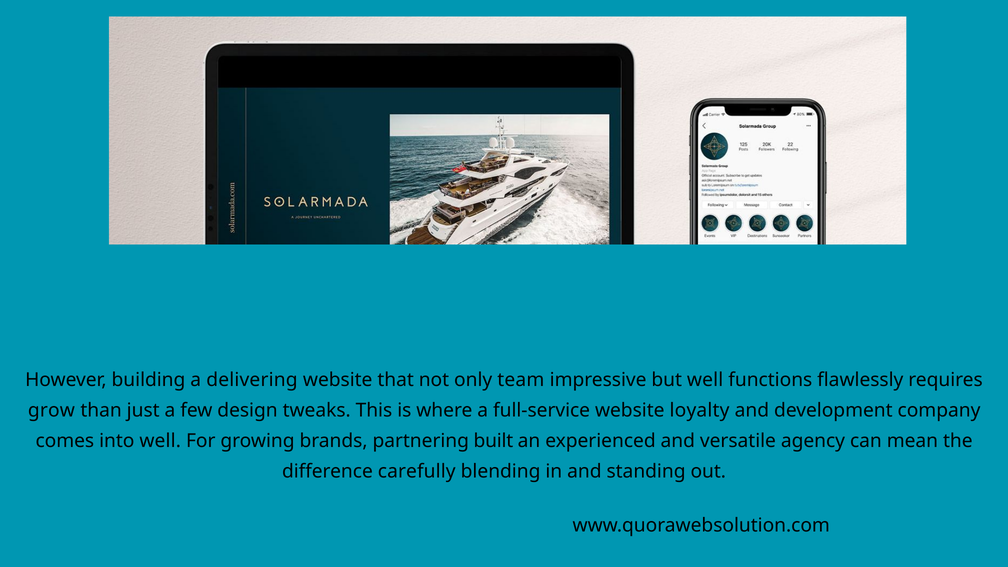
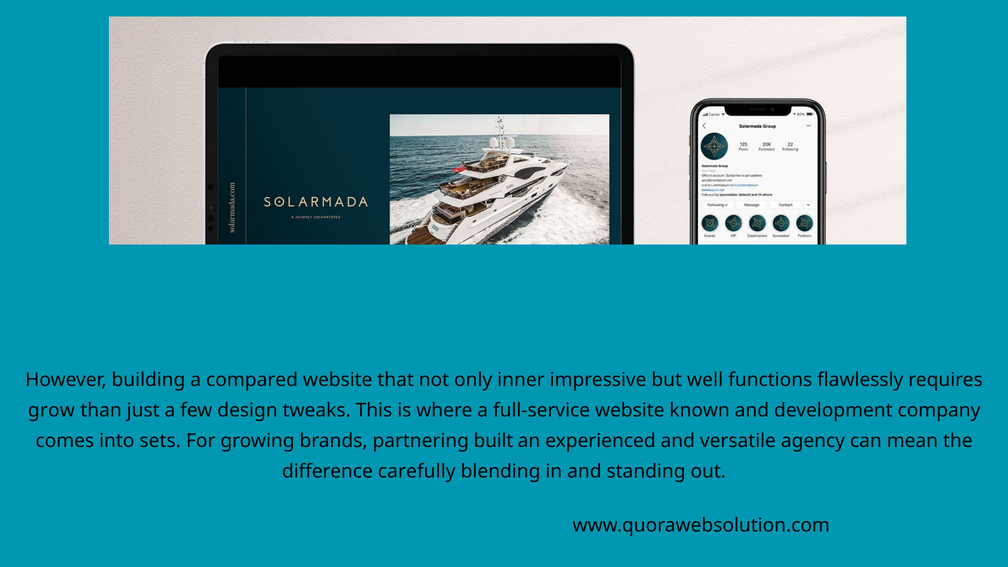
delivering: delivering -> compared
team: team -> inner
loyalty: loyalty -> known
into well: well -> sets
